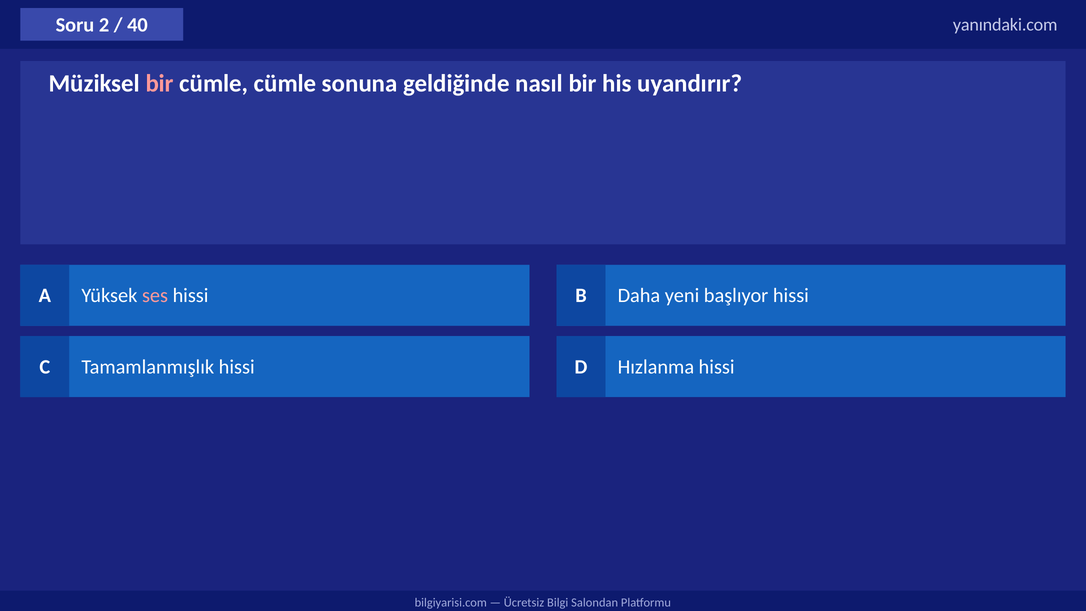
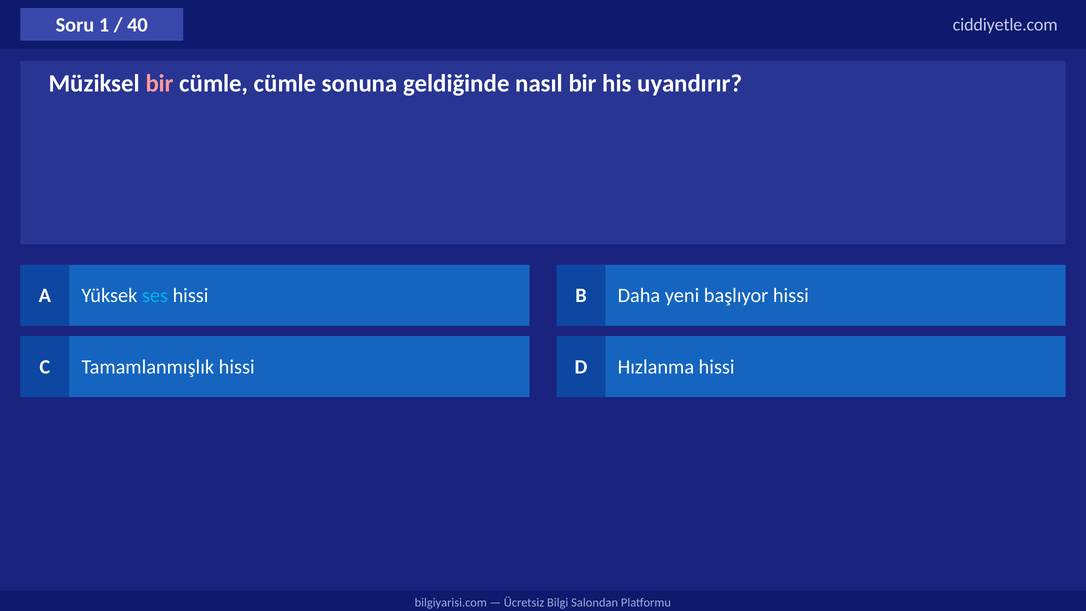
2: 2 -> 1
yanındaki.com: yanındaki.com -> ciddiyetle.com
ses colour: pink -> light blue
